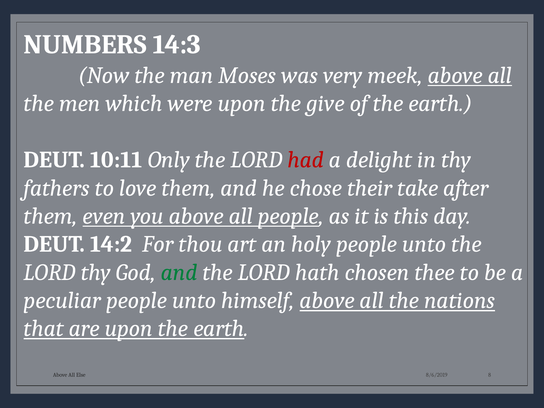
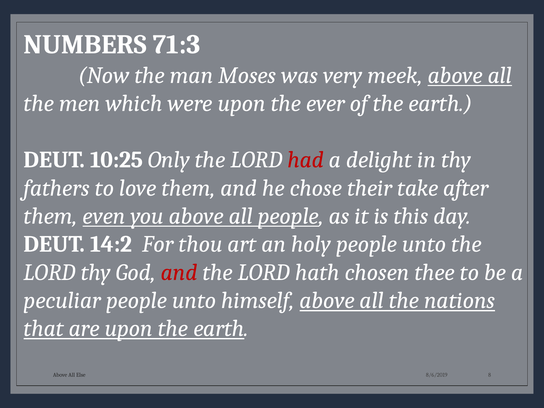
14:3: 14:3 -> 71:3
give: give -> ever
10:11: 10:11 -> 10:25
and at (179, 272) colour: green -> red
